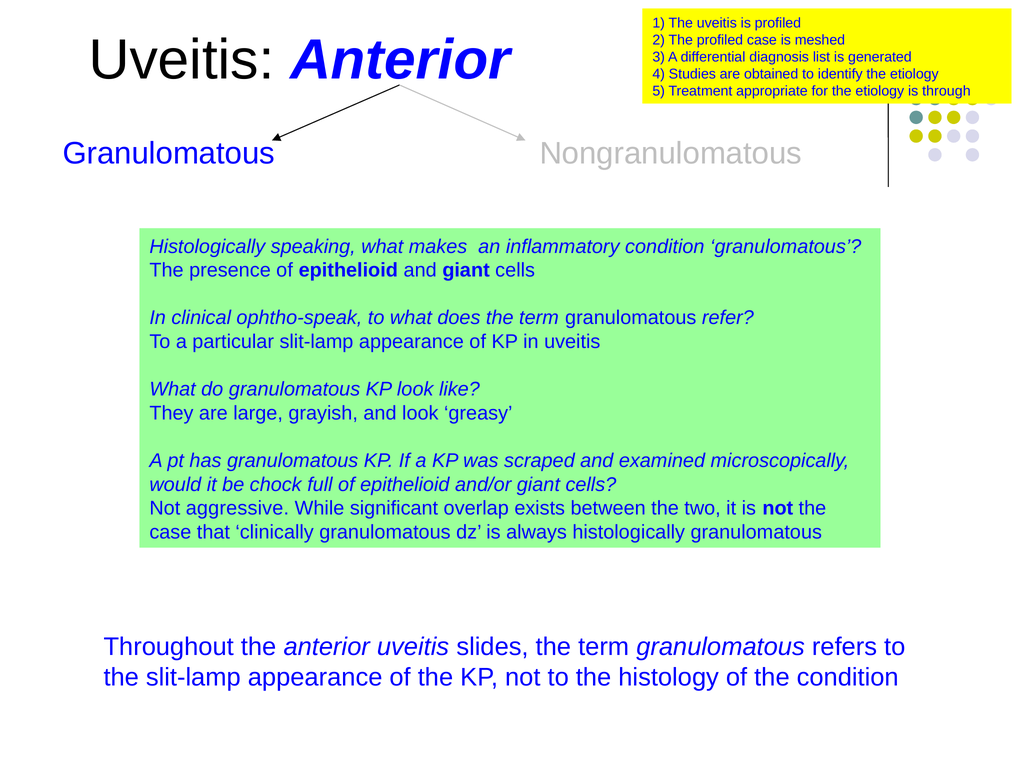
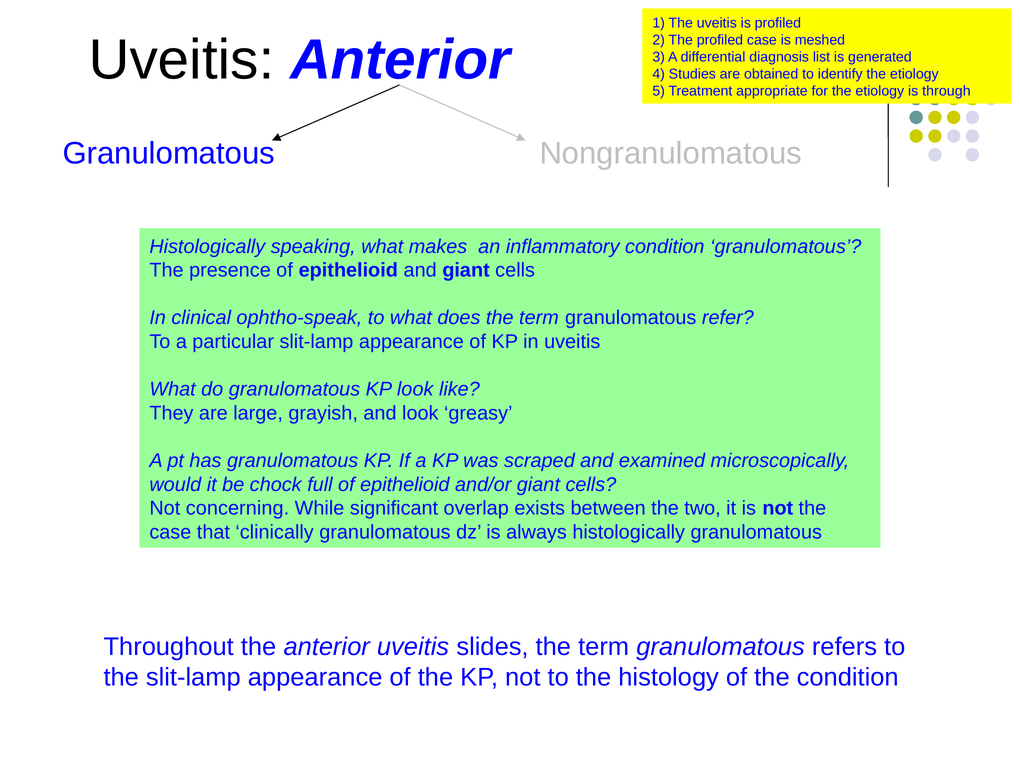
aggressive: aggressive -> concerning
